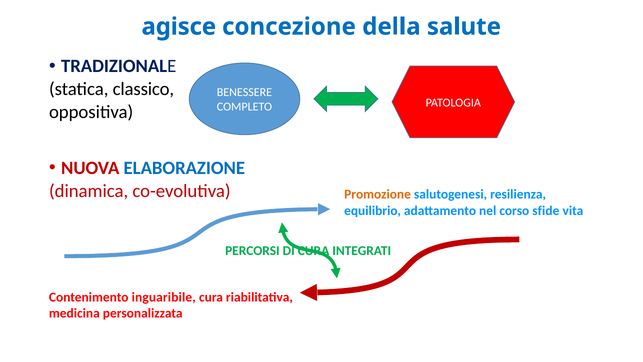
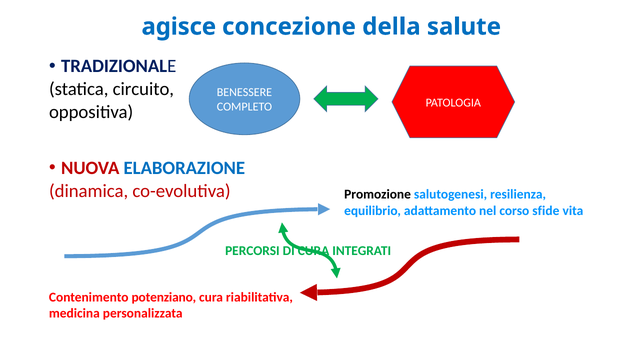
classico: classico -> circuito
Promozione colour: orange -> black
inguaribile: inguaribile -> potenziano
